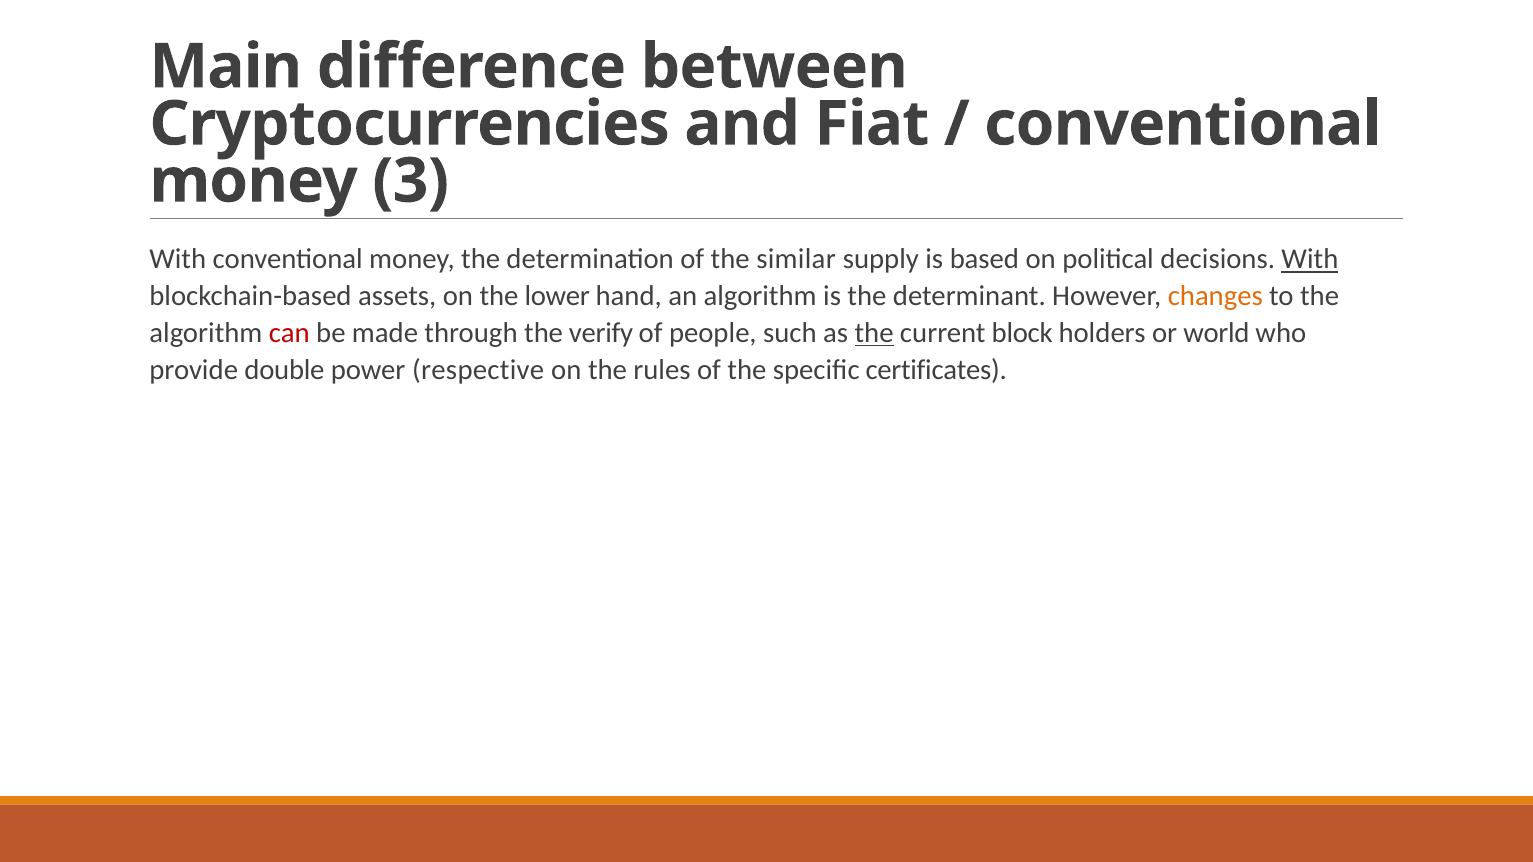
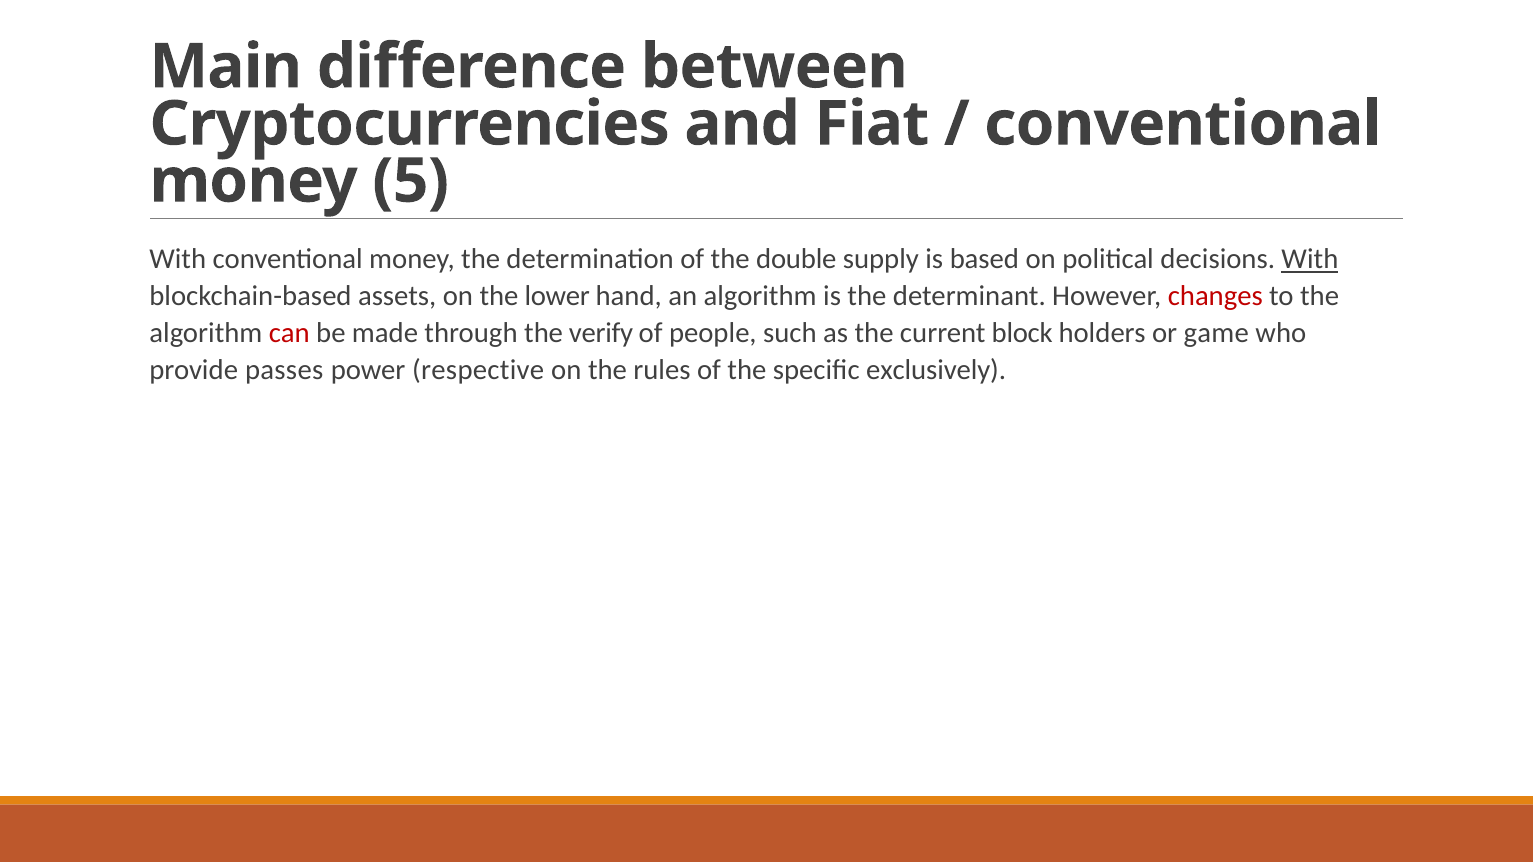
3: 3 -> 5
similar: similar -> double
changes colour: orange -> red
the at (874, 333) underline: present -> none
world: world -> game
double: double -> passes
certificates: certificates -> exclusively
